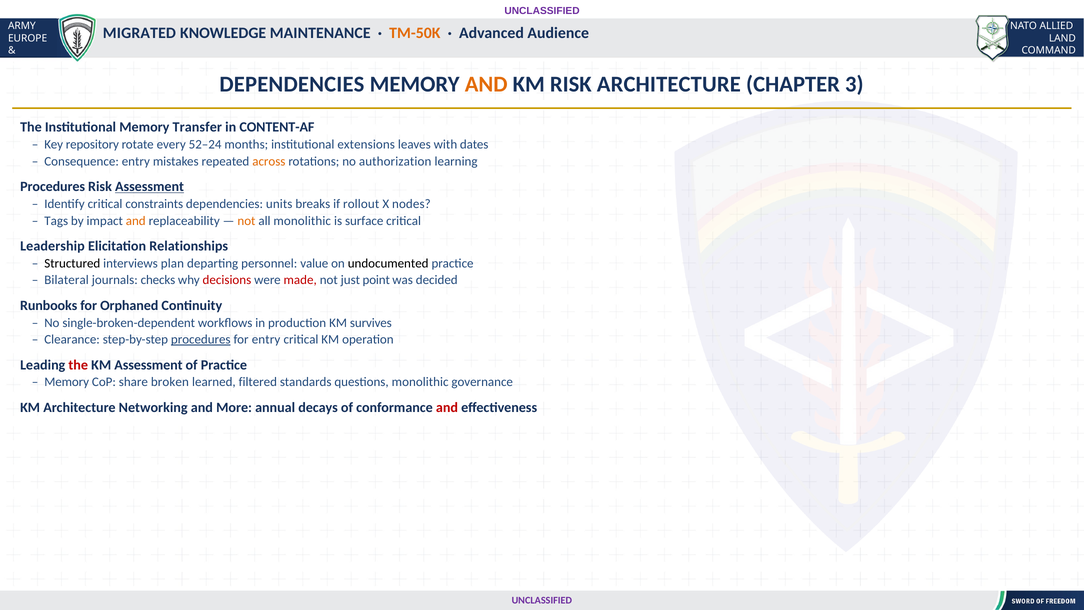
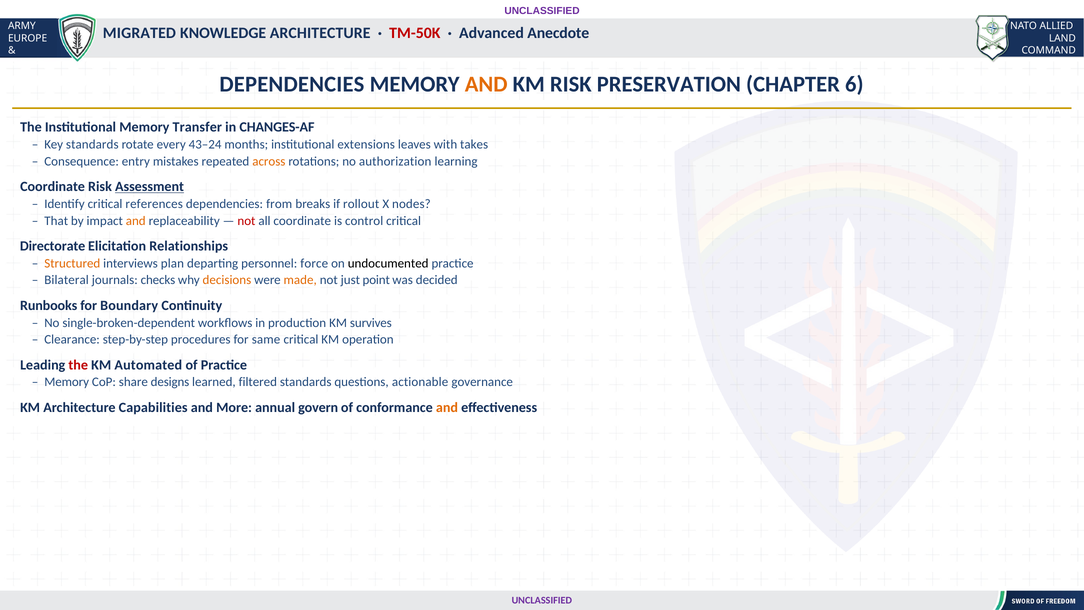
KNOWLEDGE MAINTENANCE: MAINTENANCE -> ARCHITECTURE
TM-50K colour: orange -> red
Audience: Audience -> Anecdote
RISK ARCHITECTURE: ARCHITECTURE -> PRESERVATION
3: 3 -> 6
CONTENT-AF: CONTENT-AF -> CHANGES-AF
Key repository: repository -> standards
52–24: 52–24 -> 43–24
dates: dates -> takes
Procedures at (53, 187): Procedures -> Coordinate
constraints: constraints -> references
units: units -> from
Tags: Tags -> That
not at (246, 221) colour: orange -> red
all monolithic: monolithic -> coordinate
surface: surface -> control
Leadership: Leadership -> Directorate
Structured colour: black -> orange
value: value -> force
decisions colour: red -> orange
made colour: red -> orange
Orphaned: Orphaned -> Boundary
procedures at (201, 339) underline: present -> none
for entry: entry -> same
KM Assessment: Assessment -> Automated
broken: broken -> designs
questions monolithic: monolithic -> actionable
Networking: Networking -> Capabilities
decays: decays -> govern
and at (447, 407) colour: red -> orange
